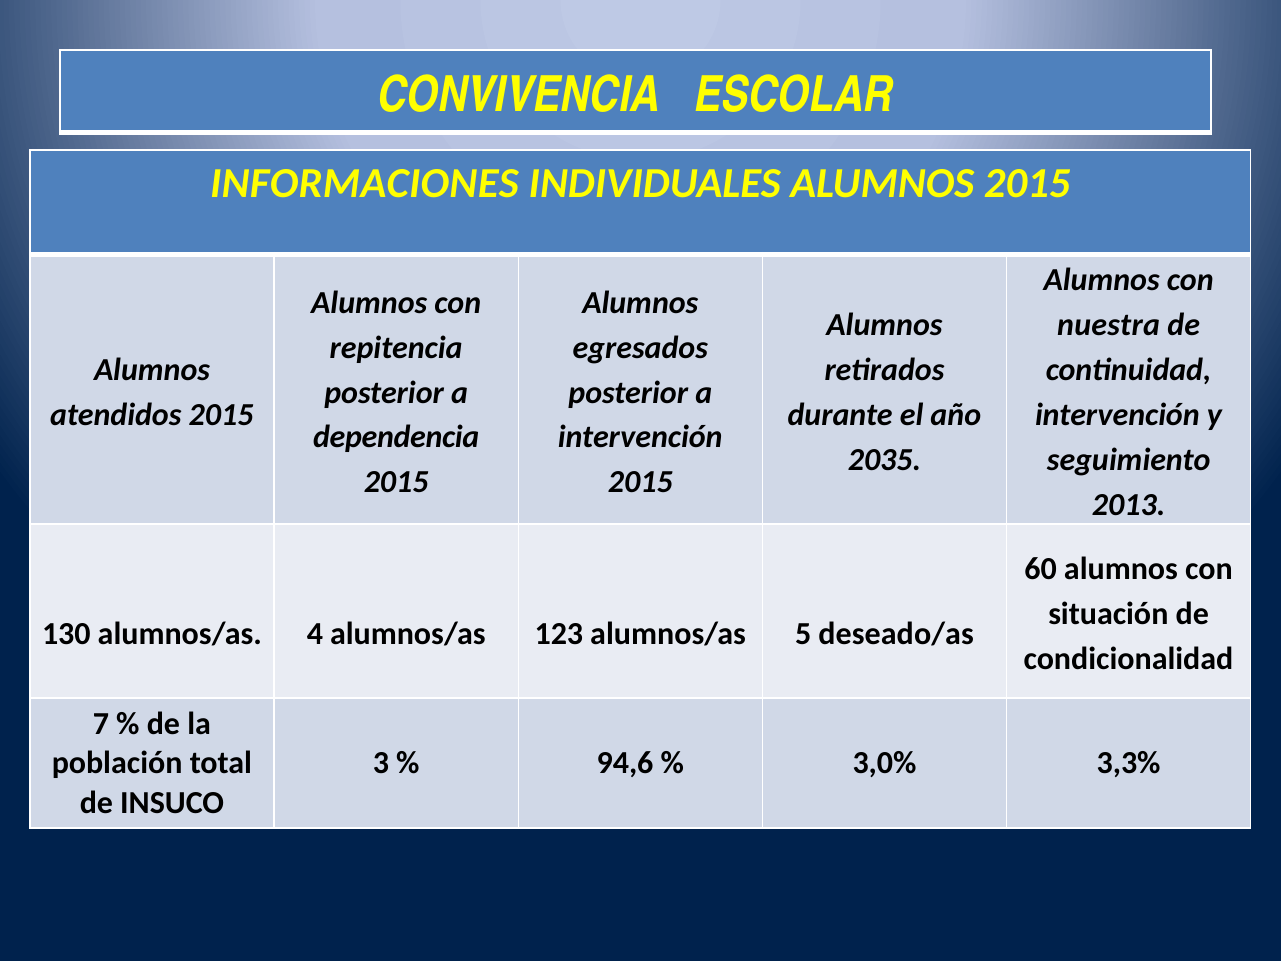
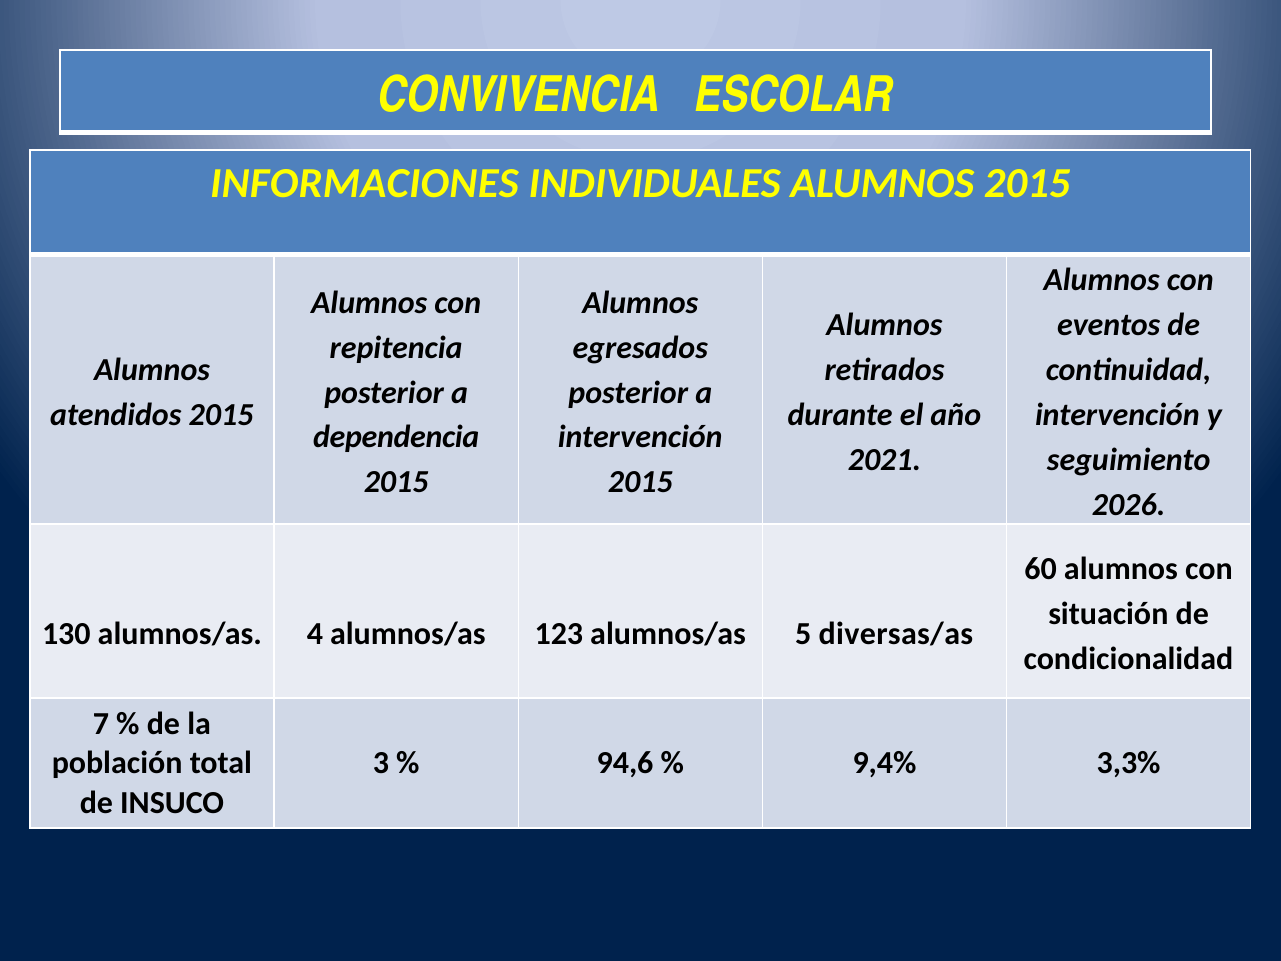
nuestra: nuestra -> eventos
2035: 2035 -> 2021
2013: 2013 -> 2026
deseado/as: deseado/as -> diversas/as
3,0%: 3,0% -> 9,4%
